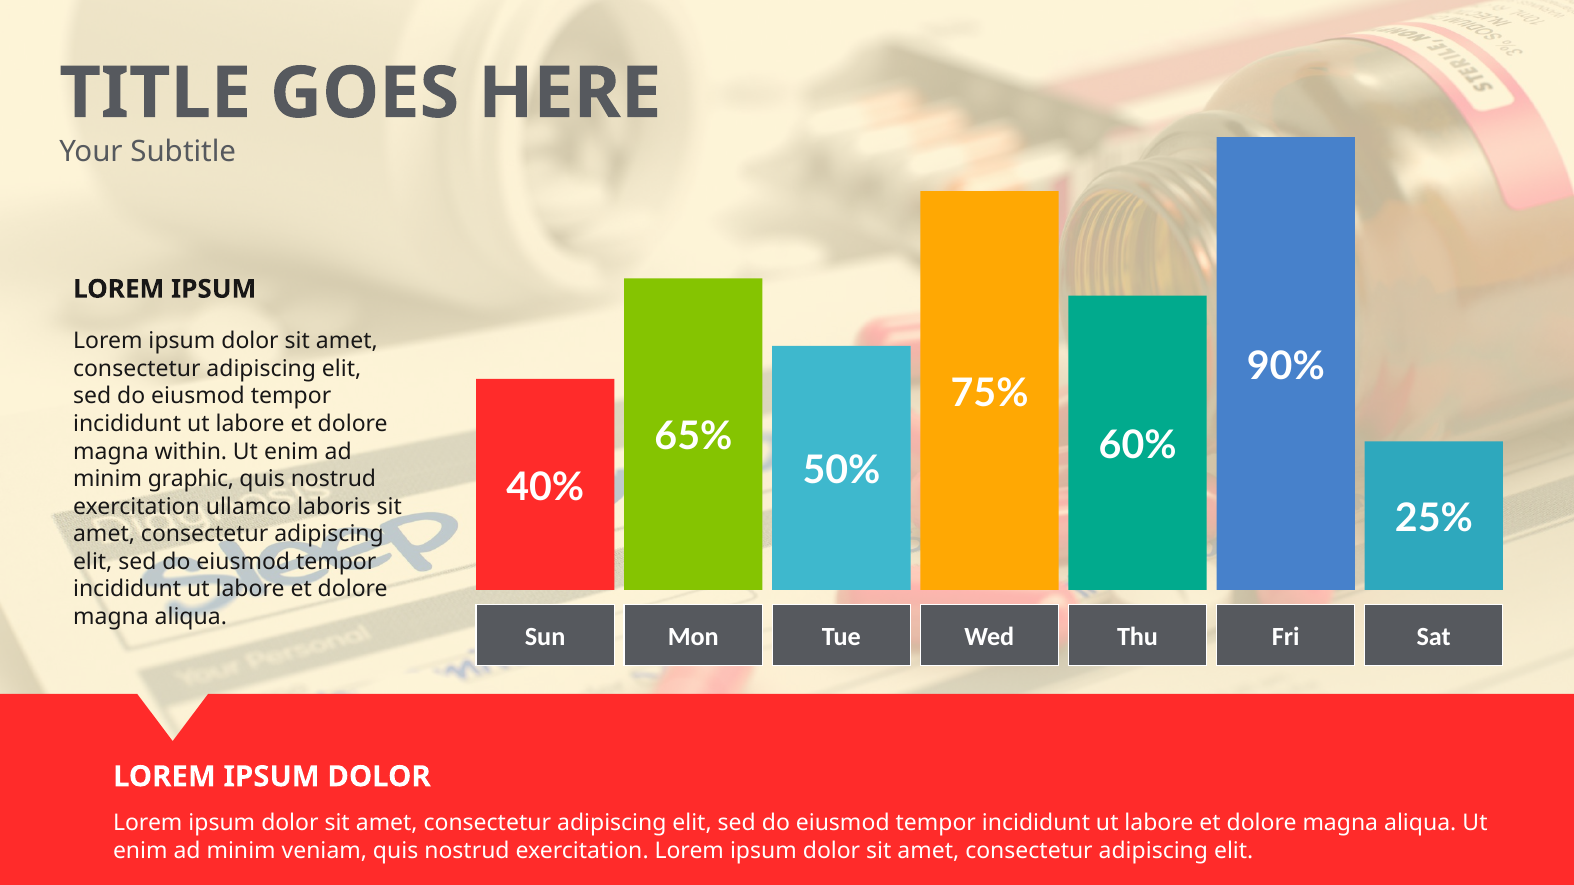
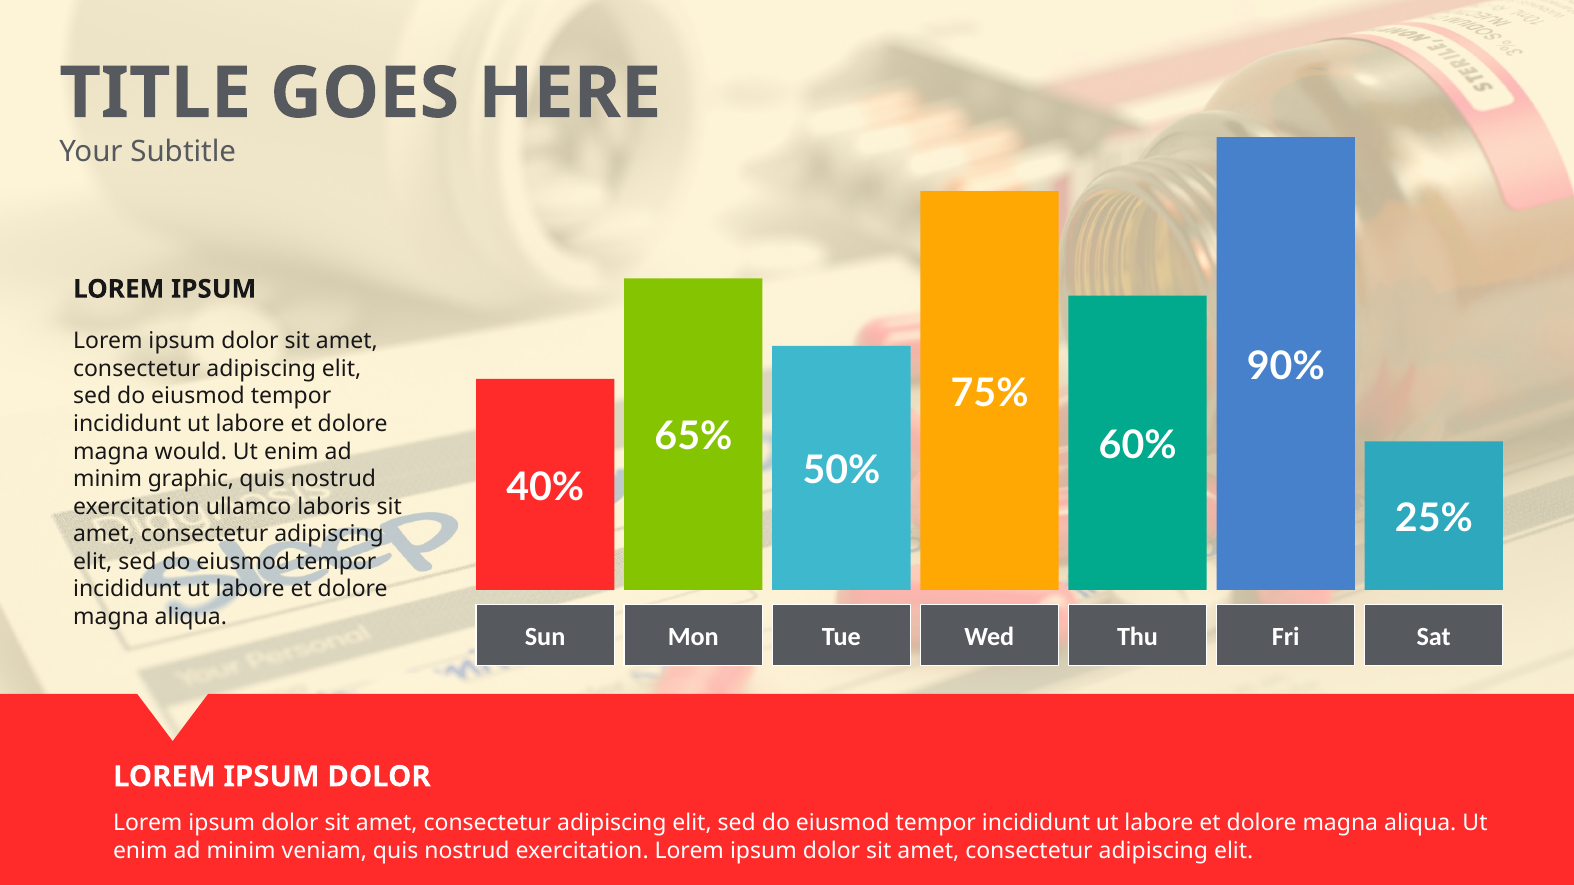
within: within -> would
